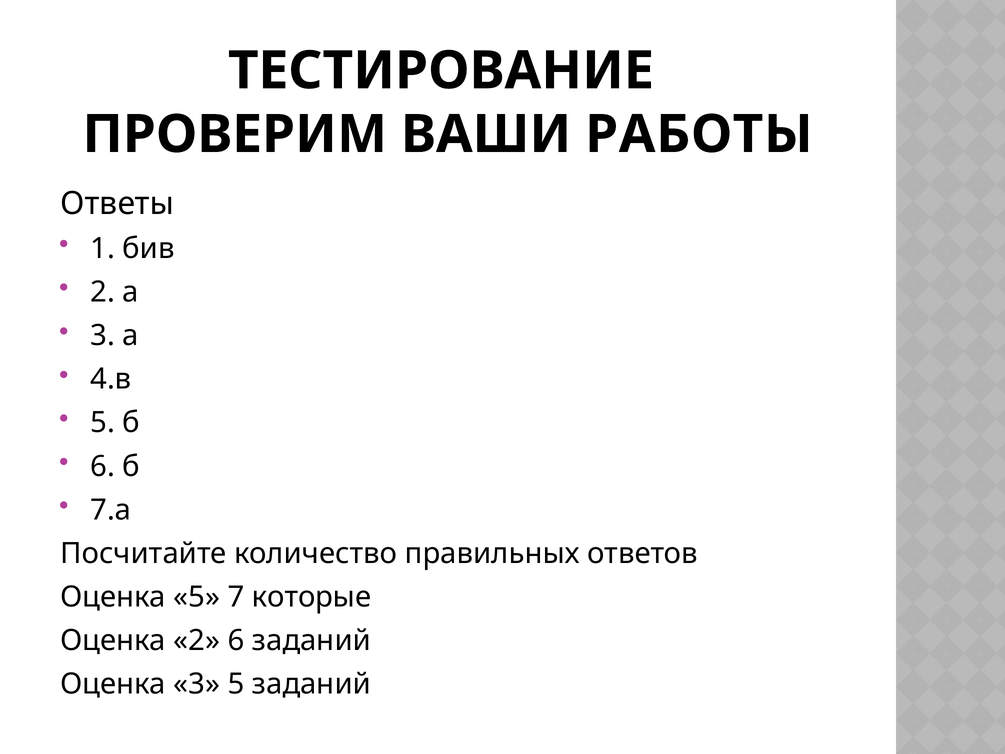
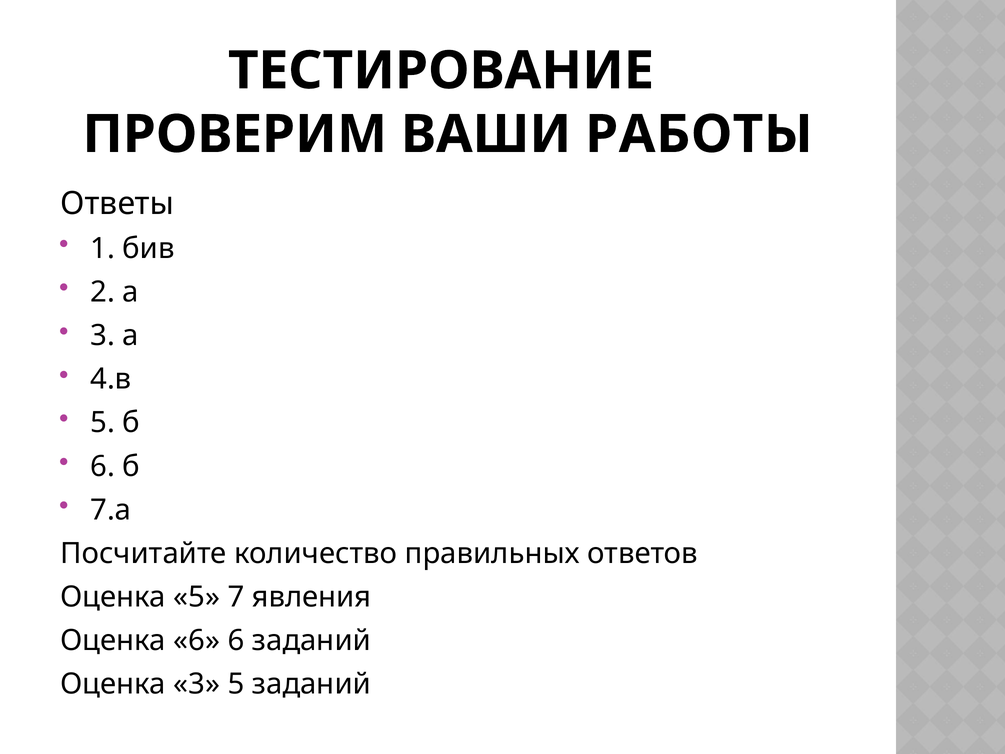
которые: которые -> явления
Оценка 2: 2 -> 6
